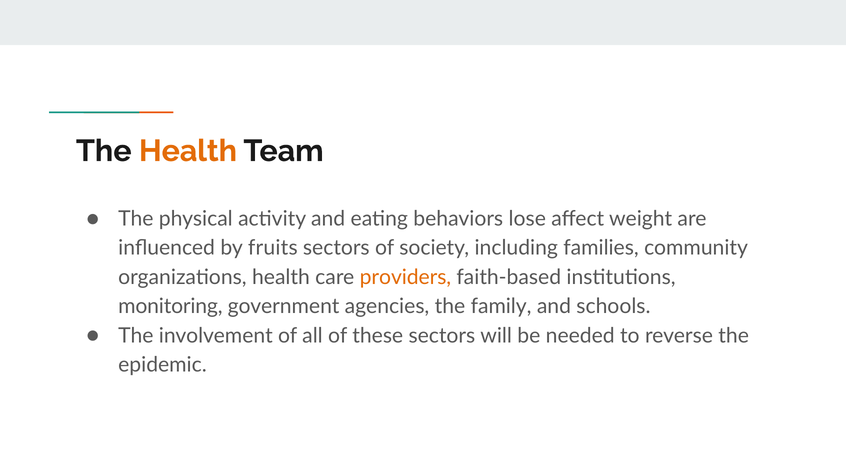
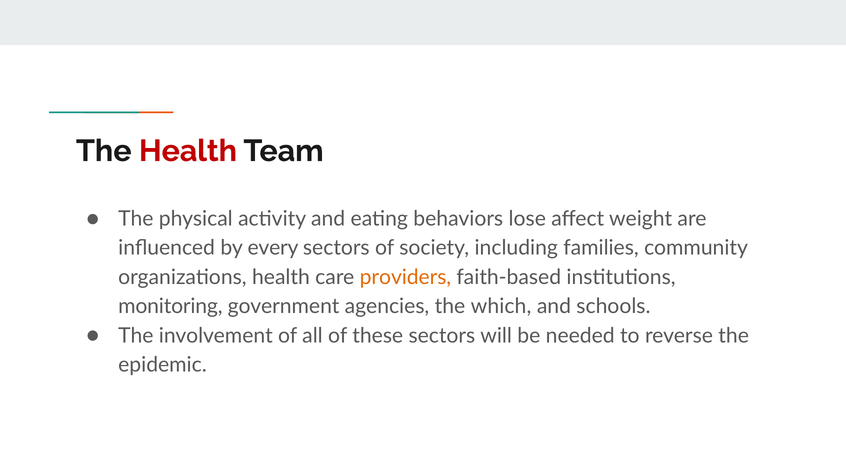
Health at (188, 151) colour: orange -> red
fruits: fruits -> every
family: family -> which
